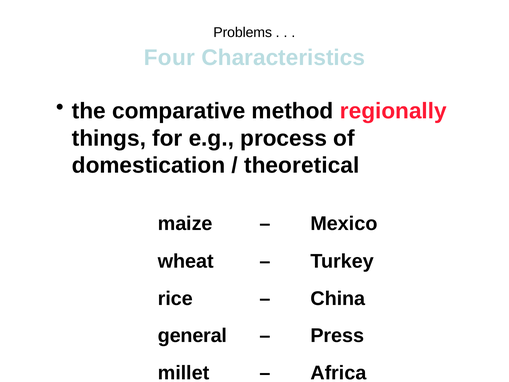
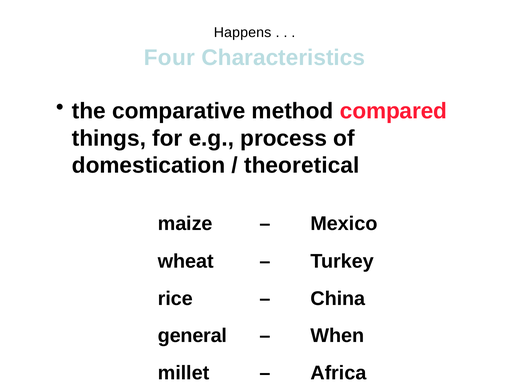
Problems: Problems -> Happens
regionally: regionally -> compared
Press: Press -> When
